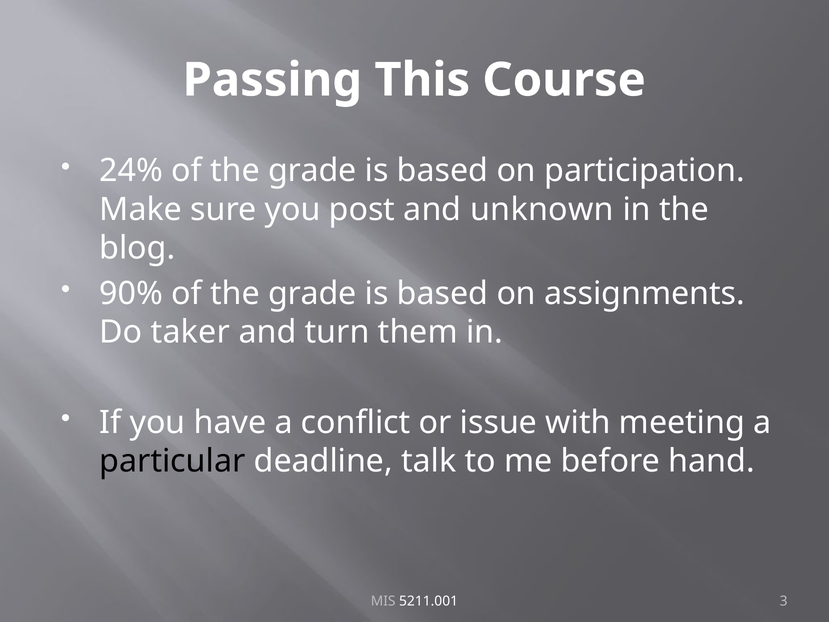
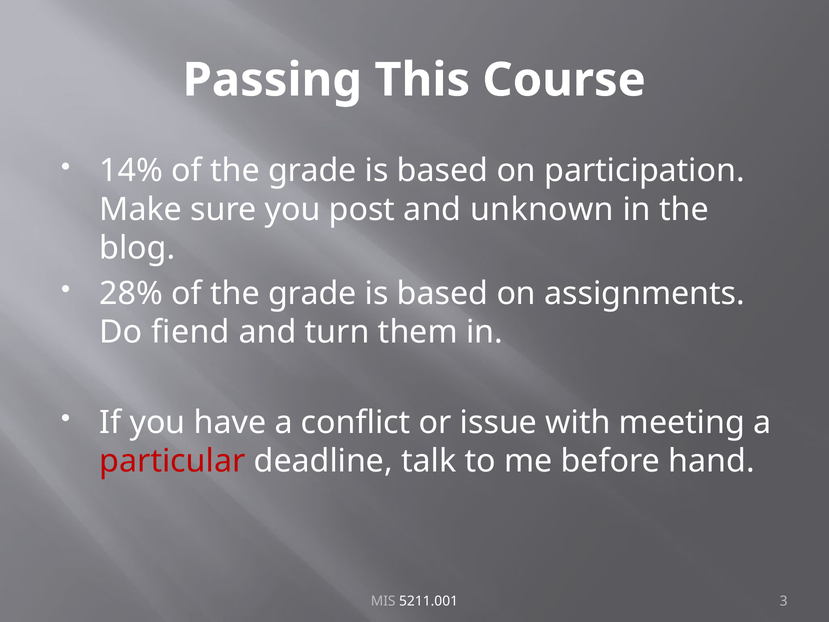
24%: 24% -> 14%
90%: 90% -> 28%
taker: taker -> fiend
particular colour: black -> red
